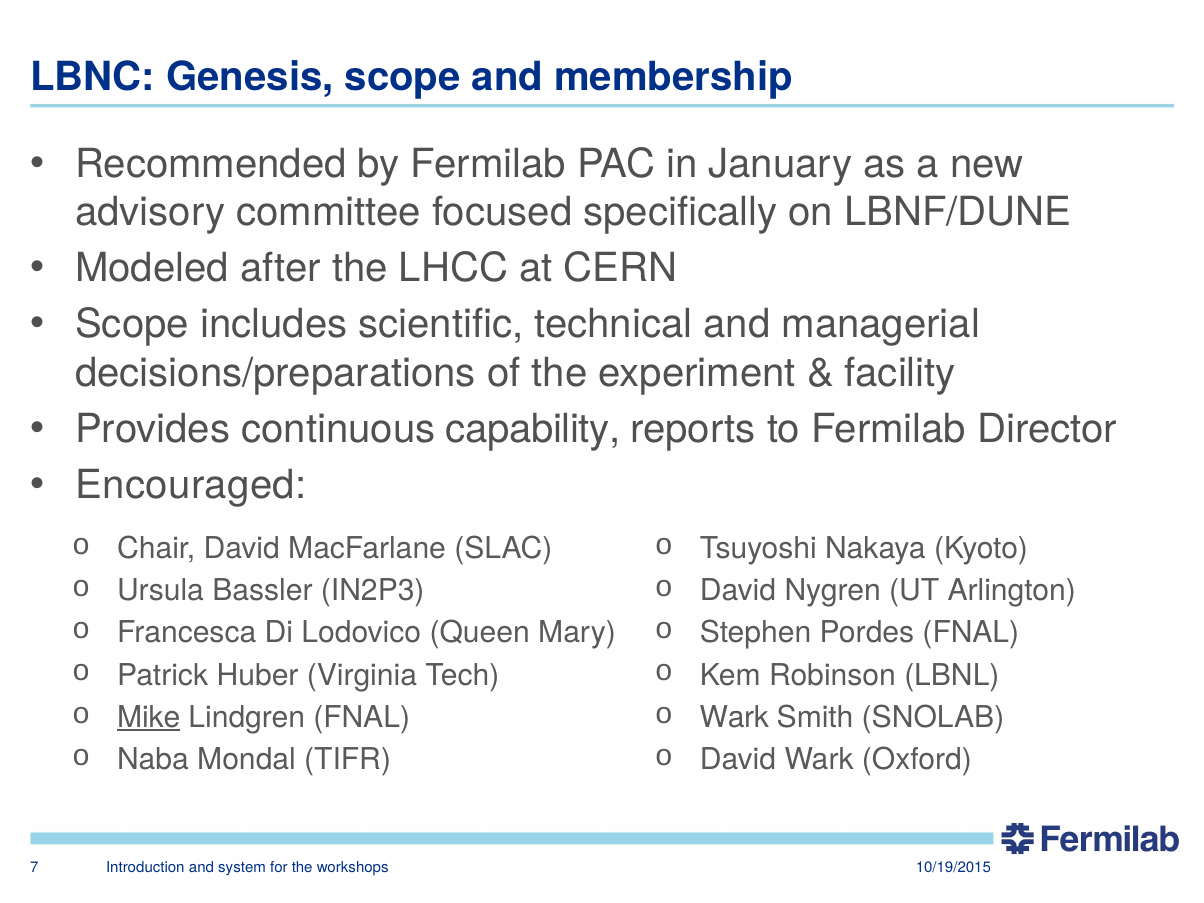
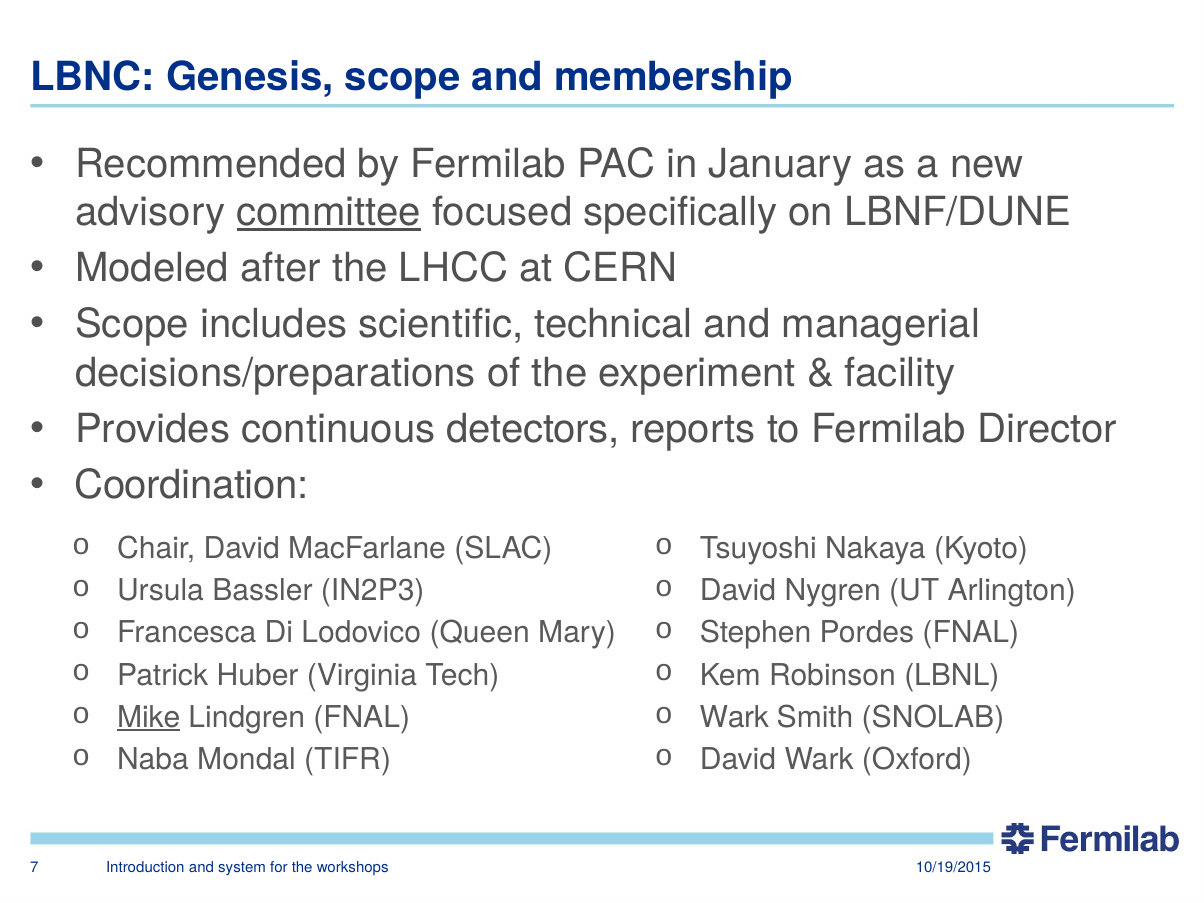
committee underline: none -> present
capability: capability -> detectors
Encouraged: Encouraged -> Coordination
